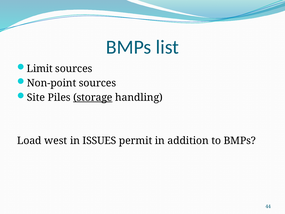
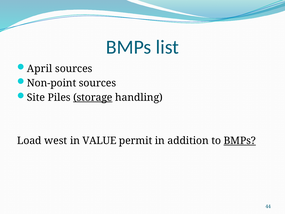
Limit: Limit -> April
ISSUES: ISSUES -> VALUE
BMPs at (240, 141) underline: none -> present
